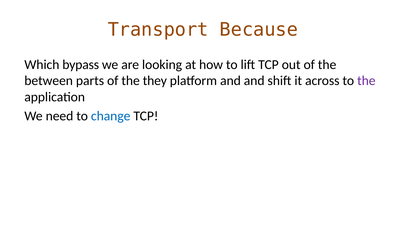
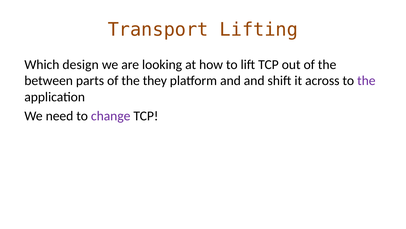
Because: Because -> Lifting
bypass: bypass -> design
change colour: blue -> purple
